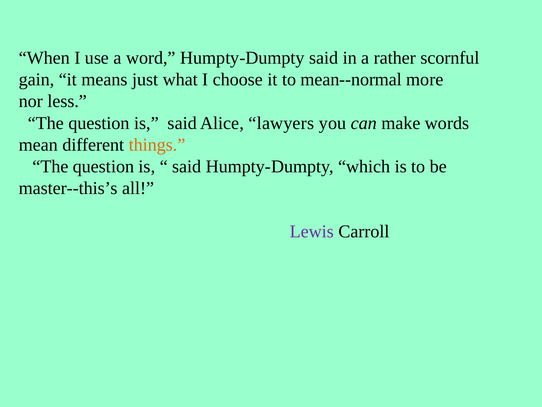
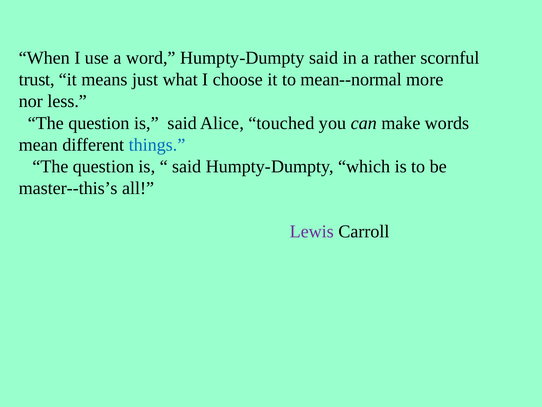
gain: gain -> trust
lawyers: lawyers -> touched
things colour: orange -> blue
